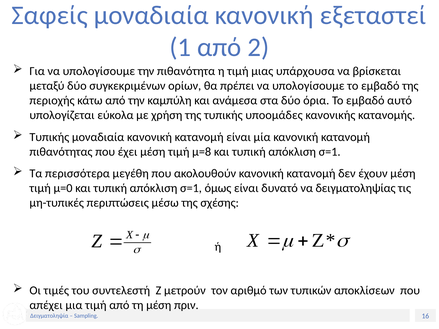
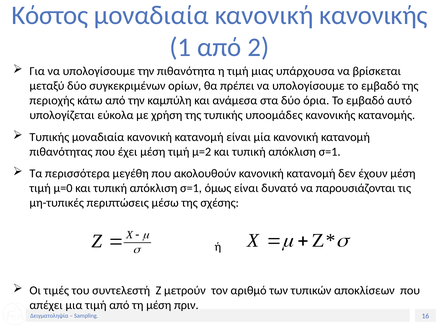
Σαφείς: Σαφείς -> Κόστος
κανονική εξεταστεί: εξεταστεί -> κανονικής
μ=8: μ=8 -> μ=2
δειγματοληψίας: δειγματοληψίας -> παρουσιάζονται
